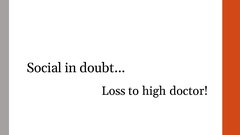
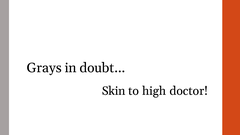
Social: Social -> Grays
Loss: Loss -> Skin
